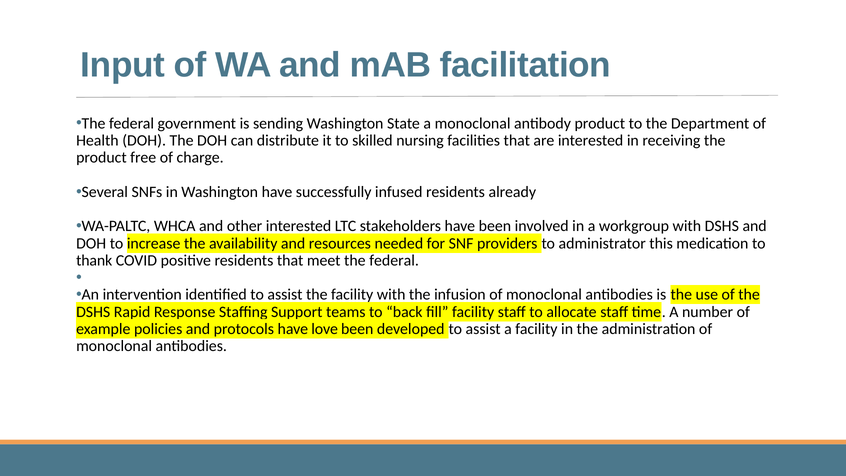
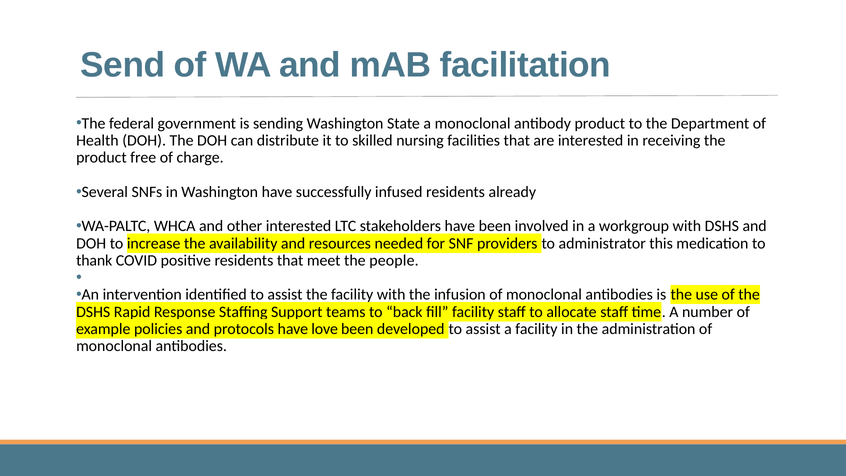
Input: Input -> Send
meet the federal: federal -> people
